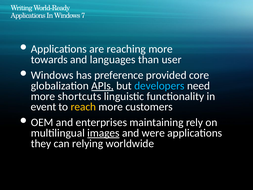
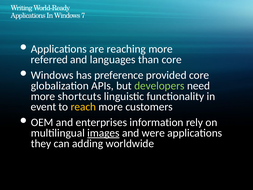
towards: towards -> referred
than user: user -> core
APIs underline: present -> none
developers colour: light blue -> light green
maintaining: maintaining -> information
relying: relying -> adding
